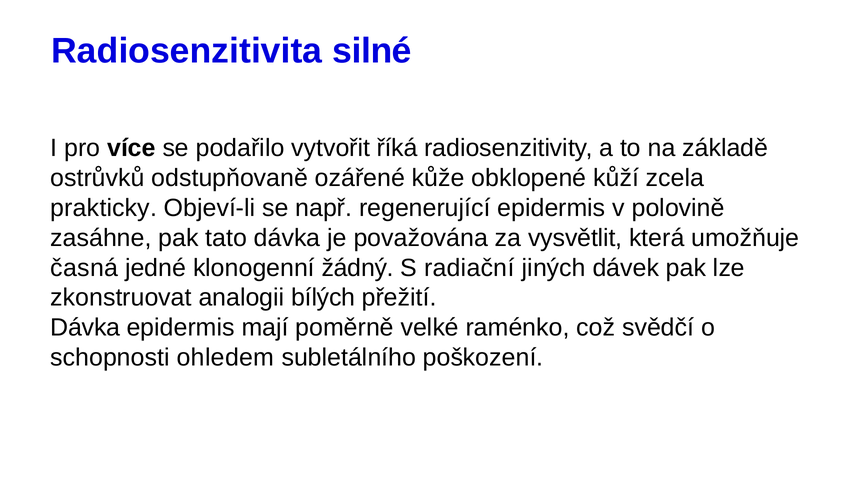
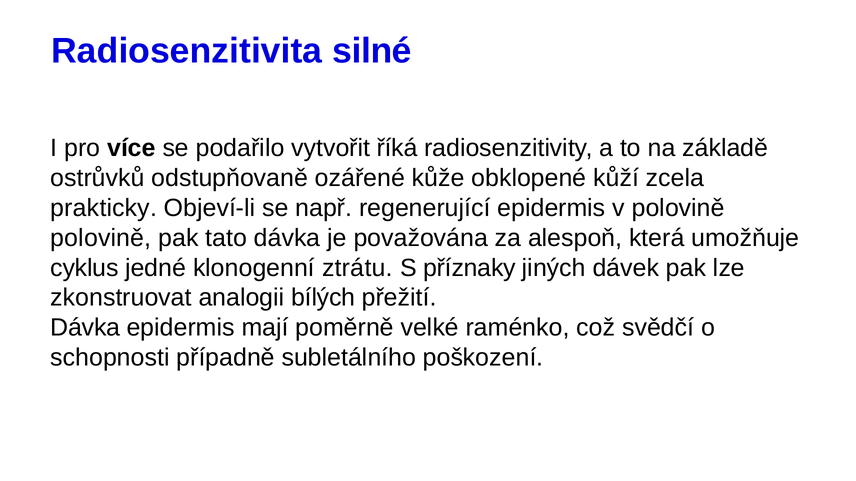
zasáhne at (101, 238): zasáhne -> polovině
vysvětlit: vysvětlit -> alespoň
časná: časná -> cyklus
žádný: žádný -> ztrátu
radiační: radiační -> příznaky
ohledem: ohledem -> případně
